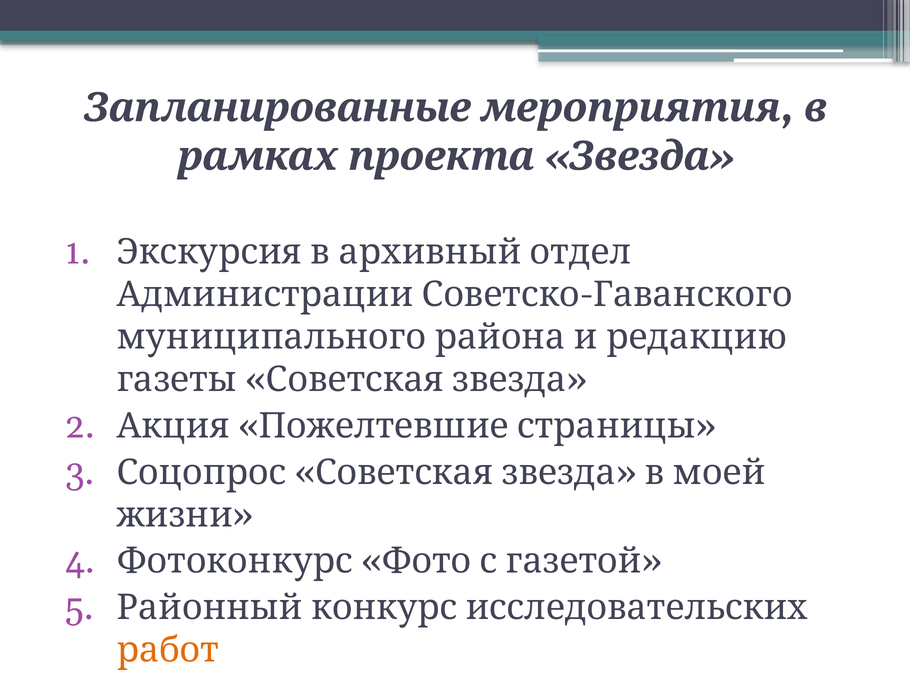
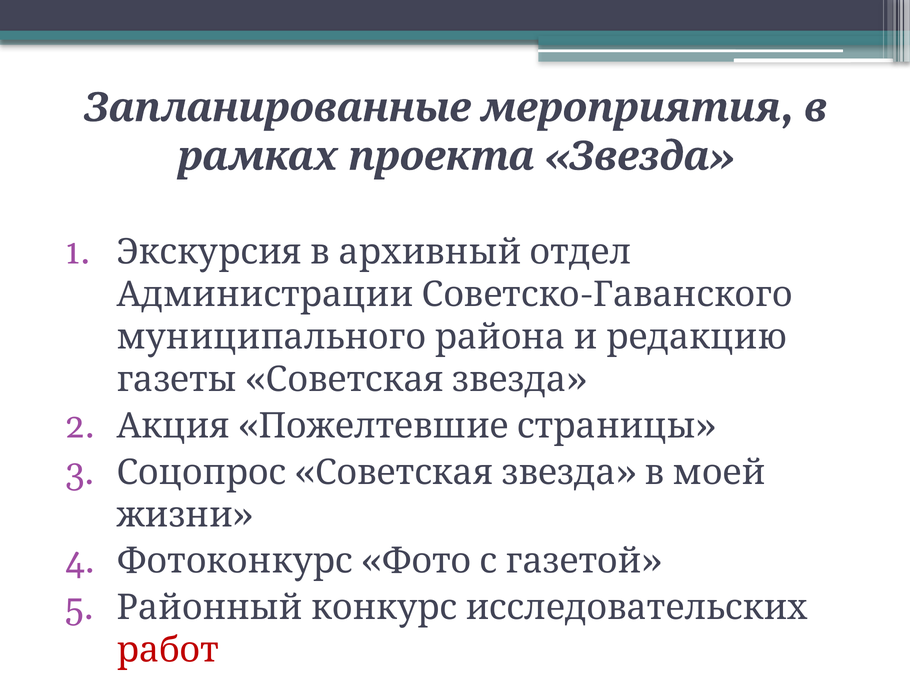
работ colour: orange -> red
